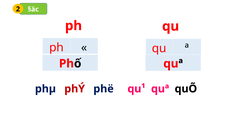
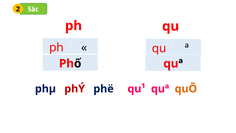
quÕ colour: black -> orange
